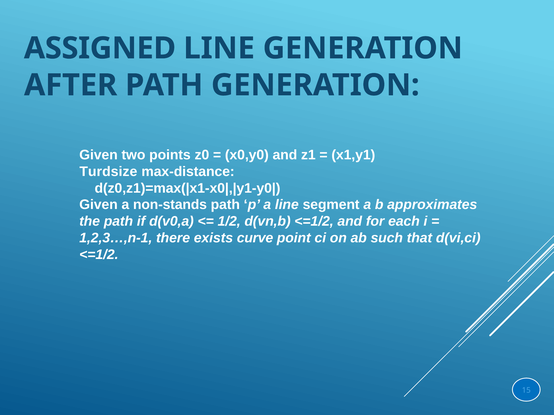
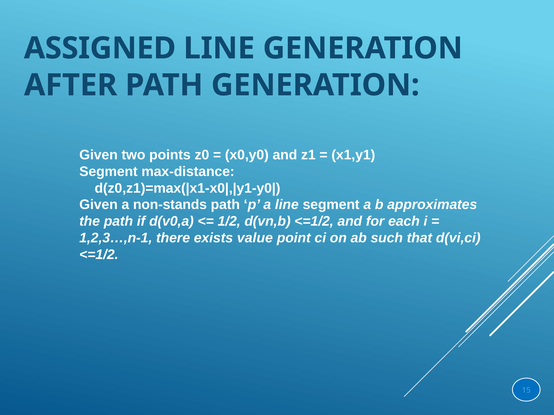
Turdsize at (108, 172): Turdsize -> Segment
curve: curve -> value
